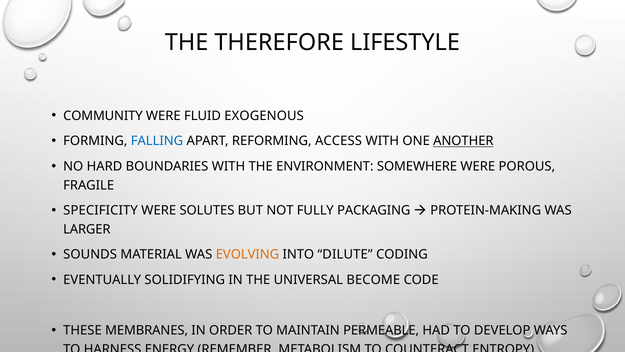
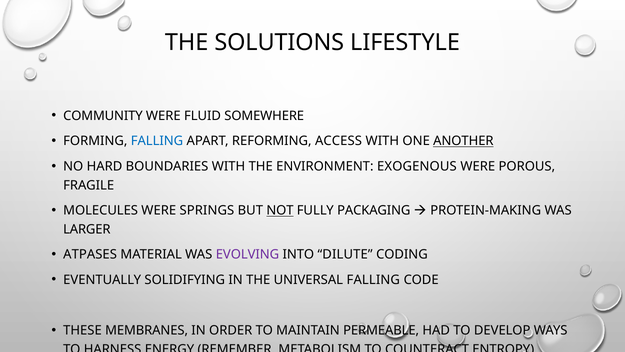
THEREFORE: THEREFORE -> SOLUTIONS
EXOGENOUS: EXOGENOUS -> SOMEWHERE
SOMEWHERE: SOMEWHERE -> EXOGENOUS
SPECIFICITY: SPECIFICITY -> MOLECULES
SOLUTES: SOLUTES -> SPRINGS
NOT underline: none -> present
SOUNDS: SOUNDS -> ATPASES
EVOLVING colour: orange -> purple
UNIVERSAL BECOME: BECOME -> FALLING
